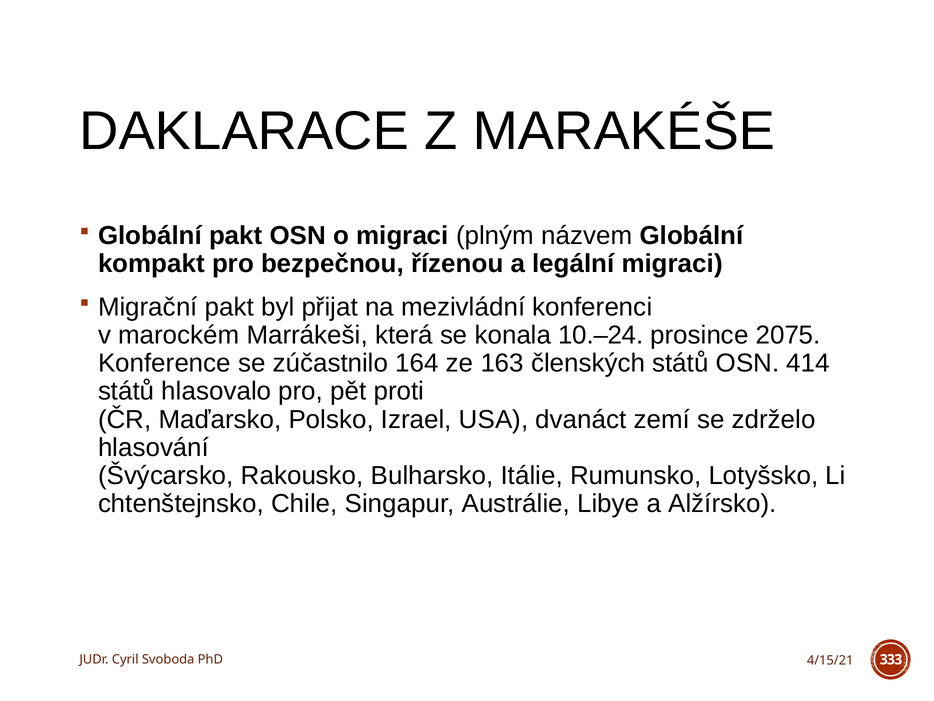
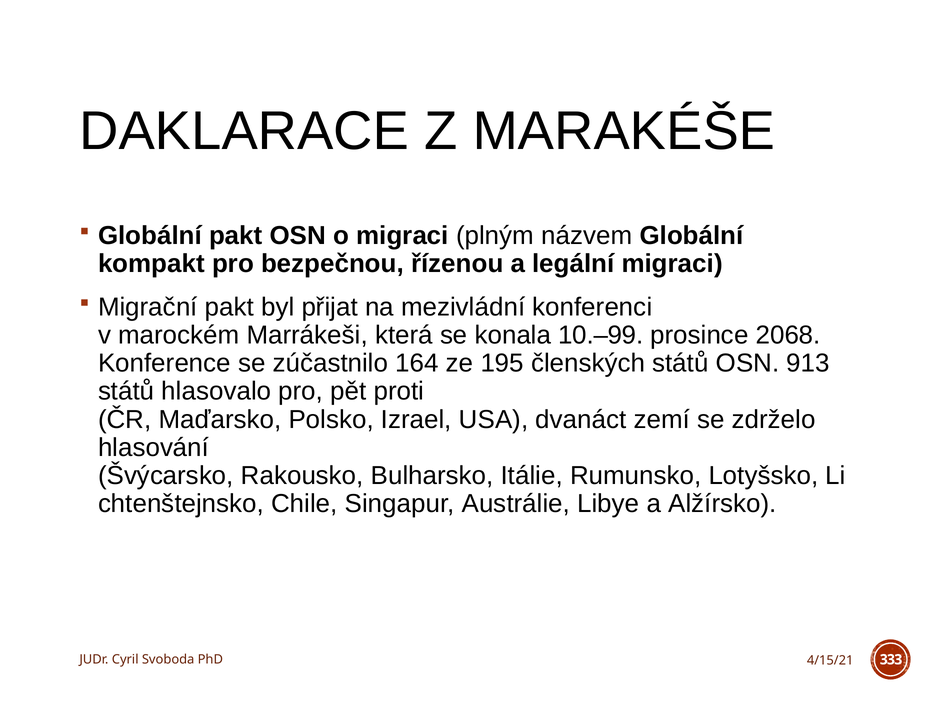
10.–24: 10.–24 -> 10.–99
2075: 2075 -> 2068
163: 163 -> 195
414: 414 -> 913
